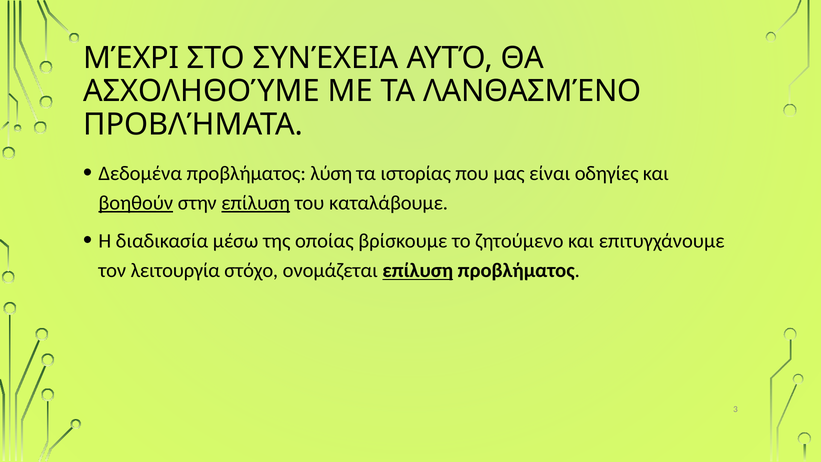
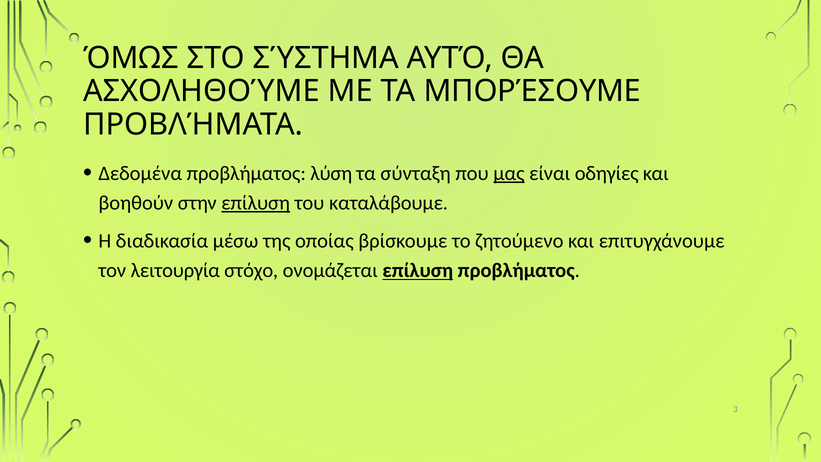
ΜΈΧΡΙ: ΜΈΧΡΙ -> ΌΜΩΣ
ΣΥΝΈΧΕΙΑ: ΣΥΝΈΧΕΙΑ -> ΣΎΣΤΗΜΑ
ΛΑΝΘΑΣΜΈΝΟ: ΛΑΝΘΑΣΜΈΝΟ -> ΜΠΟΡΈΣΟΥΜΕ
ιστορίας: ιστορίας -> σύνταξη
μας underline: none -> present
βοηθούν underline: present -> none
